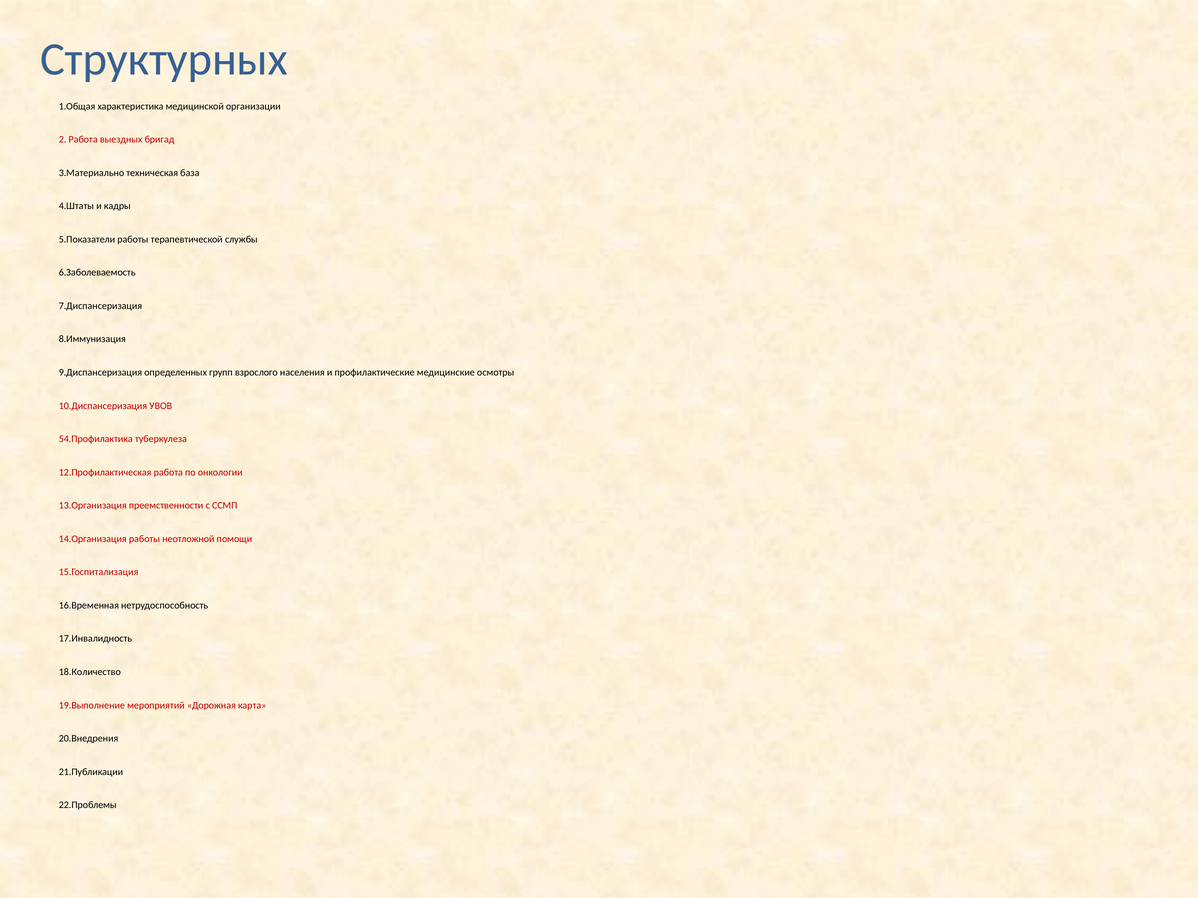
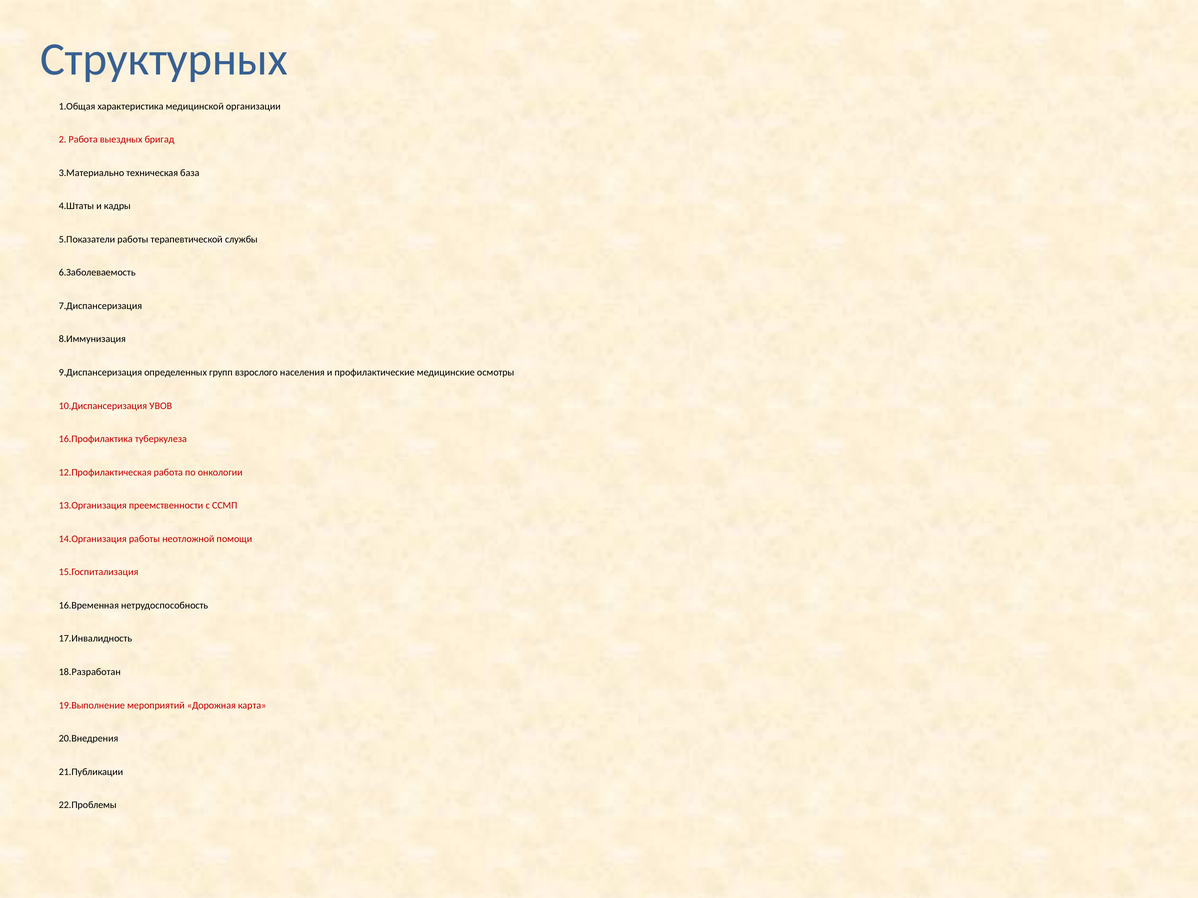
54.Профилактика: 54.Профилактика -> 16.Профилактика
18.Количество: 18.Количество -> 18.Разработан
